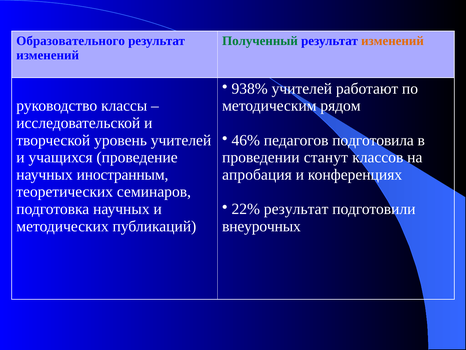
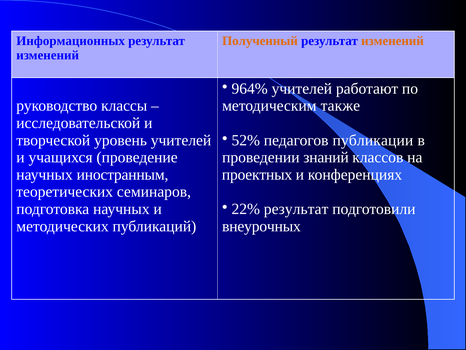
Образовательного: Образовательного -> Информационных
Полученный colour: green -> orange
938%: 938% -> 964%
рядом: рядом -> также
46%: 46% -> 52%
подготовила: подготовила -> публикации
станут: станут -> знаний
апробация: апробация -> проектных
